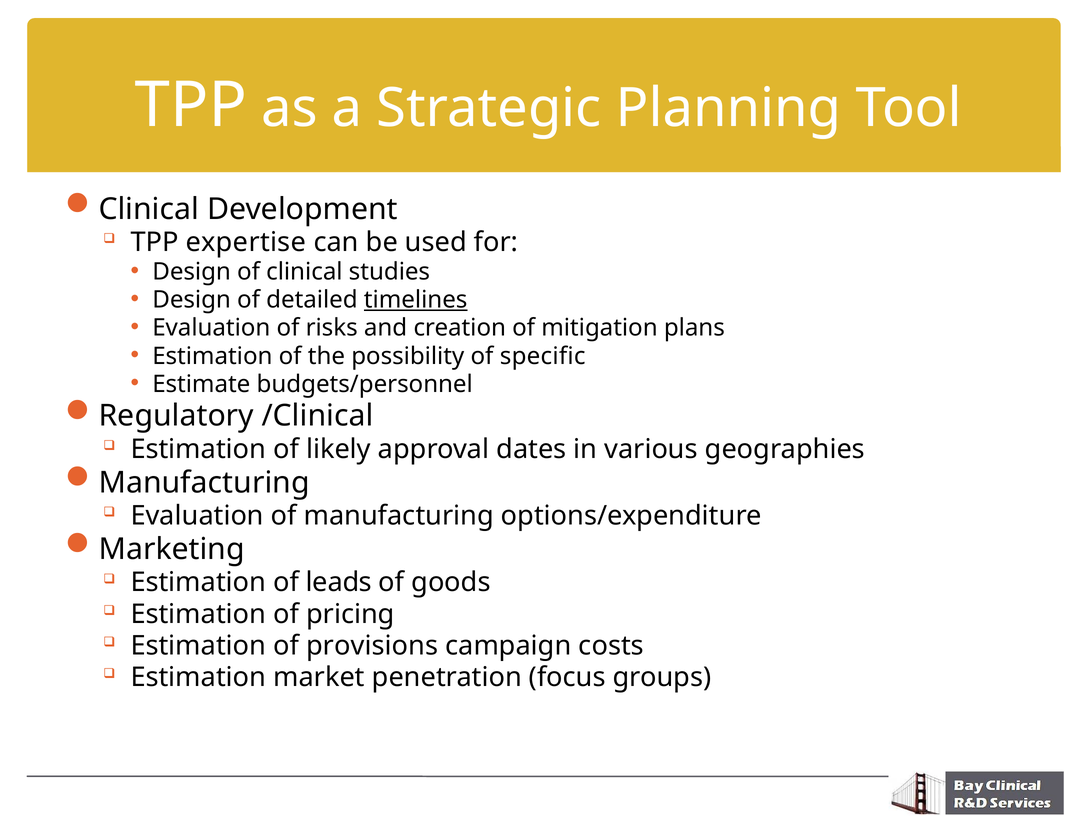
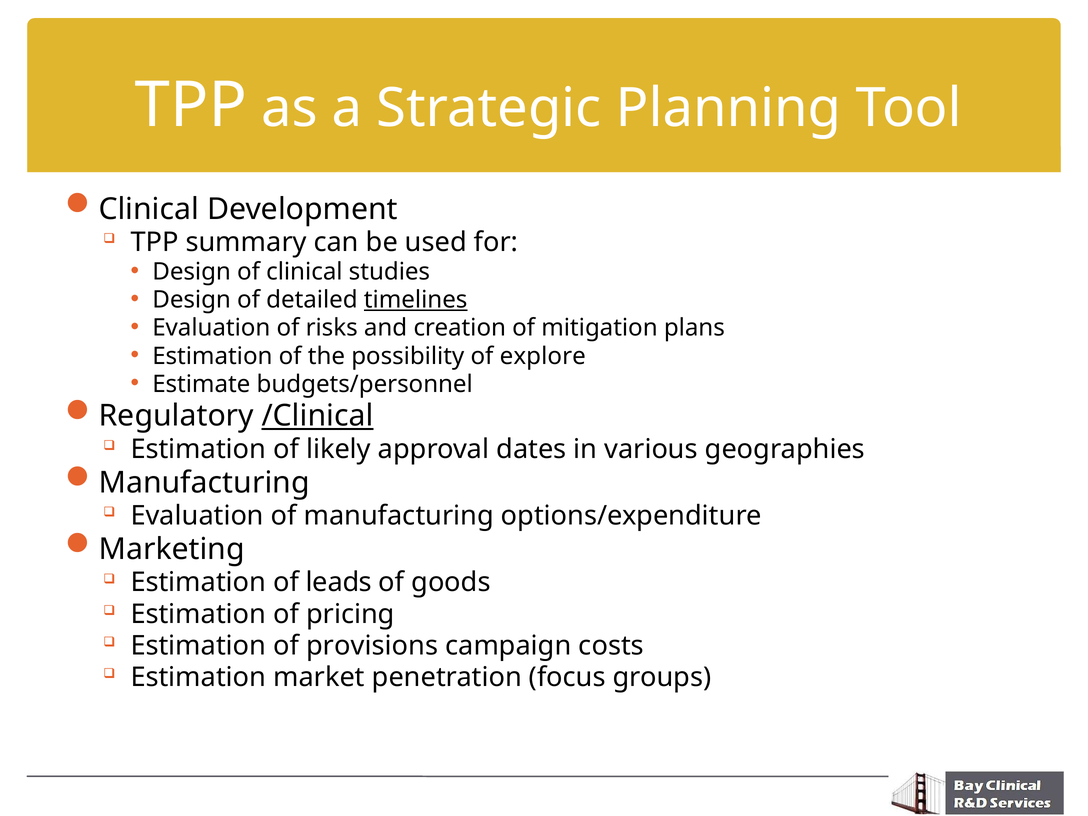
expertise: expertise -> summary
specific: specific -> explore
/Clinical underline: none -> present
